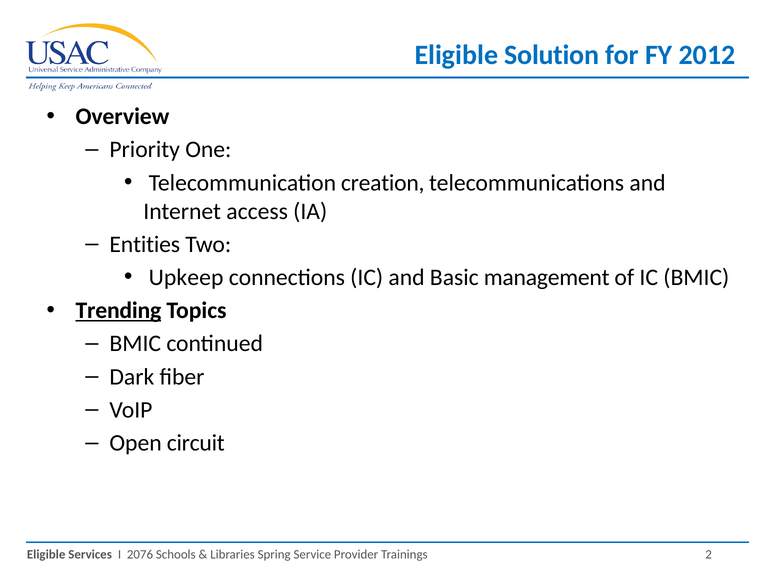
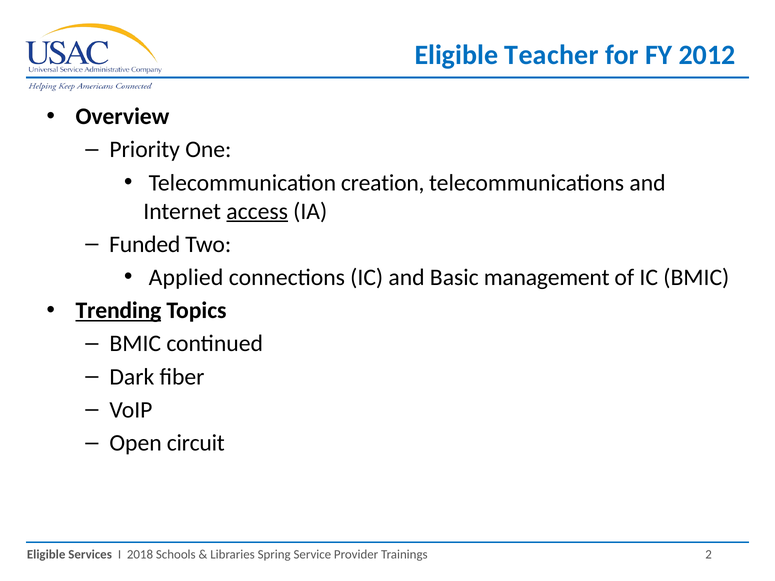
Solution: Solution -> Teacher
access underline: none -> present
Entities: Entities -> Funded
Upkeep: Upkeep -> Applied
2076: 2076 -> 2018
